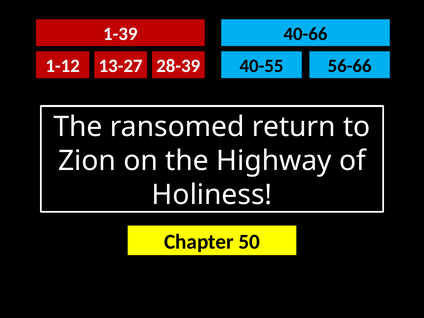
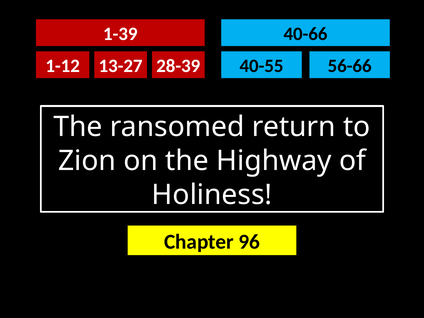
50: 50 -> 96
